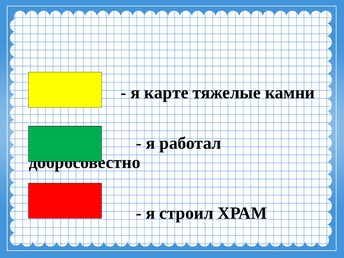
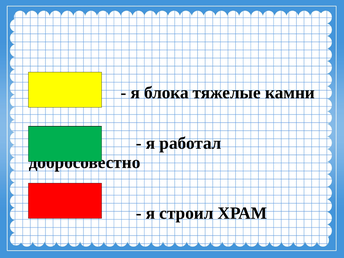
карте: карте -> блока
